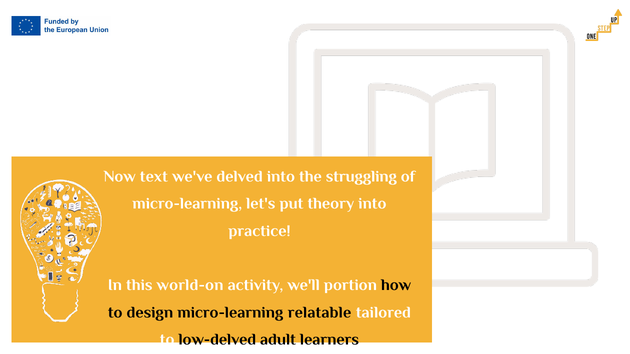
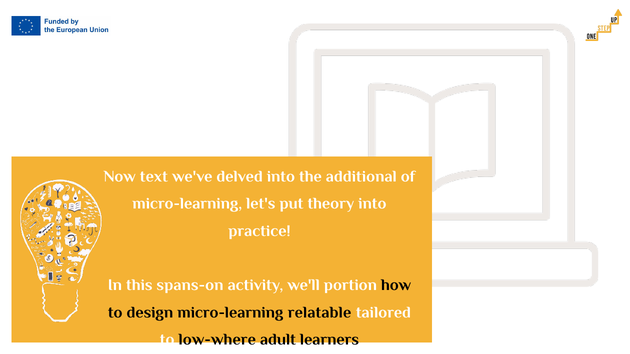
struggling: struggling -> additional
world-on: world-on -> spans-on
low-delved: low-delved -> low-where
